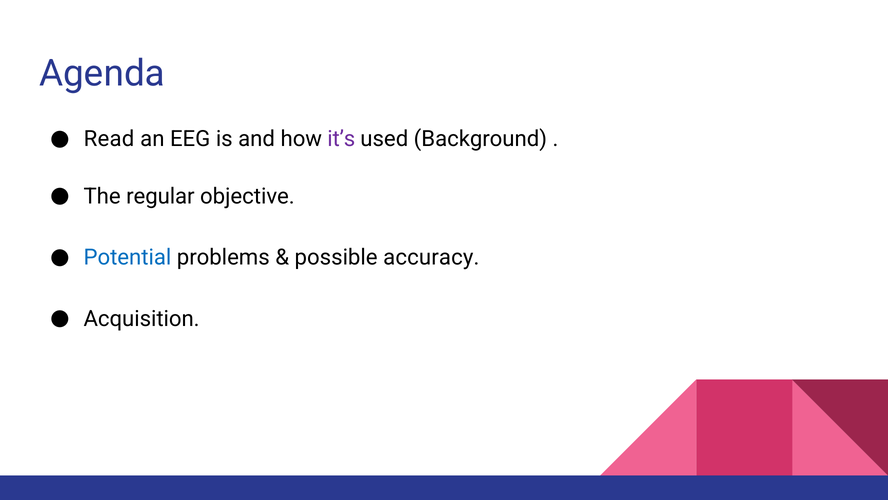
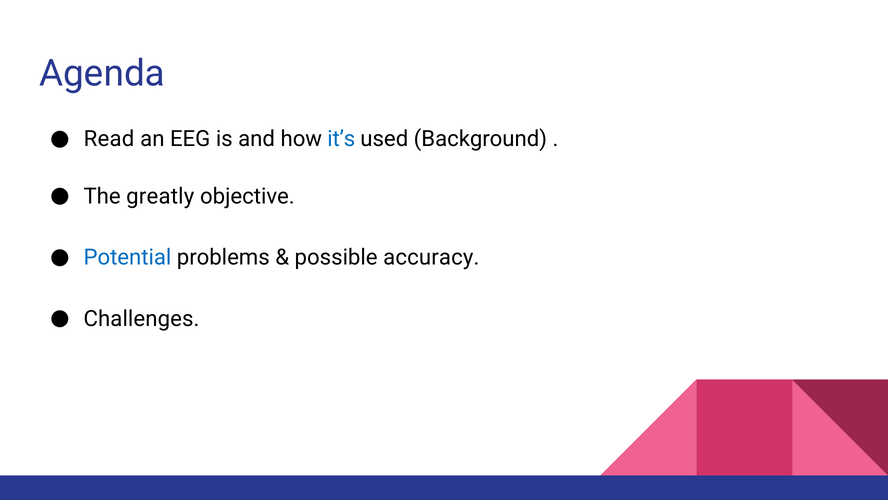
it’s colour: purple -> blue
regular: regular -> greatly
Acquisition: Acquisition -> Challenges
